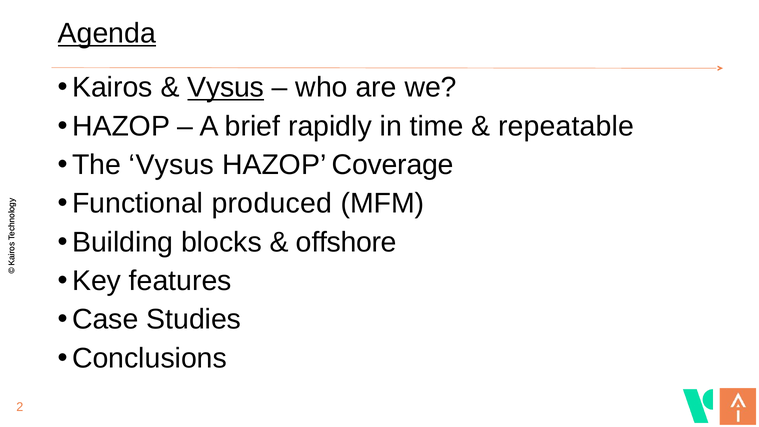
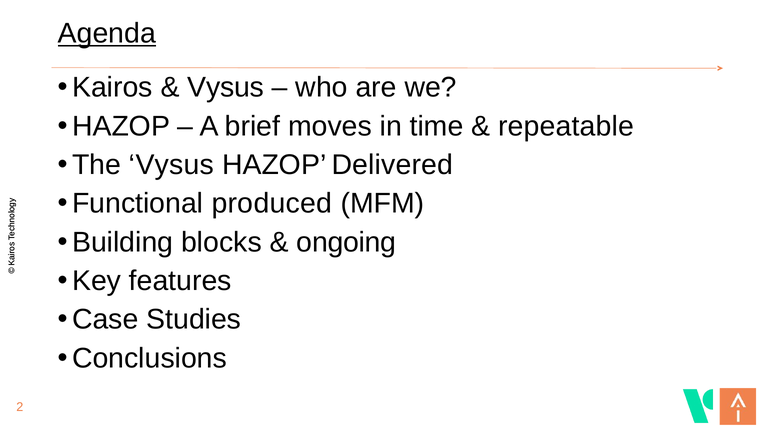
Vysus at (226, 87) underline: present -> none
rapidly: rapidly -> moves
Coverage: Coverage -> Delivered
offshore: offshore -> ongoing
